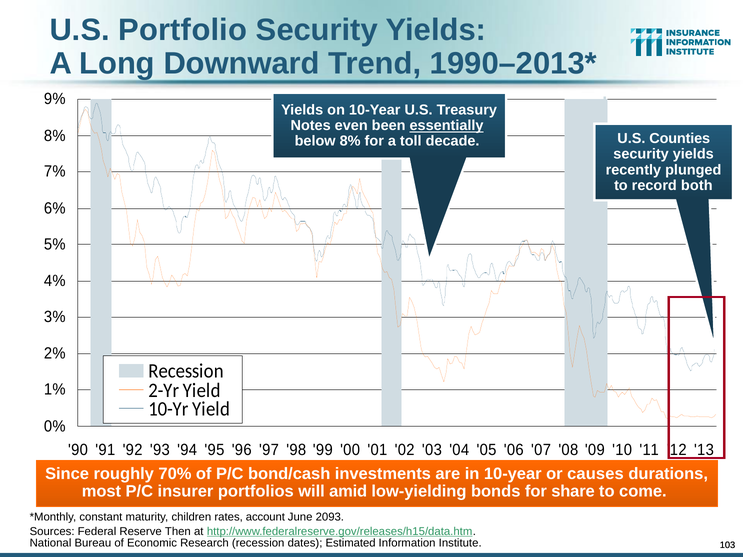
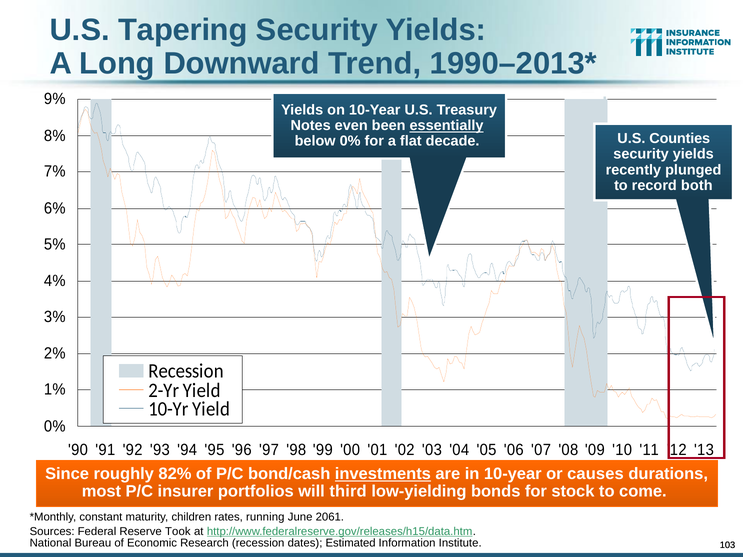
Portfolio: Portfolio -> Tapering
below 8%: 8% -> 0%
toll: toll -> flat
70%: 70% -> 82%
investments underline: none -> present
amid: amid -> third
share: share -> stock
account: account -> running
2093: 2093 -> 2061
Then: Then -> Took
